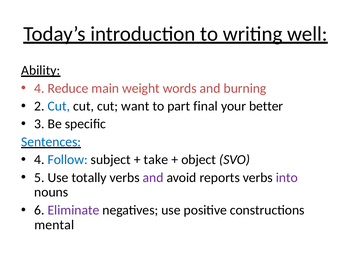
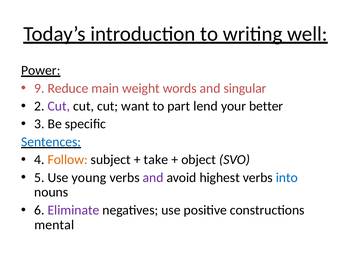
Ability: Ability -> Power
4 at (39, 88): 4 -> 9
burning: burning -> singular
Cut at (59, 106) colour: blue -> purple
final: final -> lend
Follow colour: blue -> orange
totally: totally -> young
reports: reports -> highest
into colour: purple -> blue
